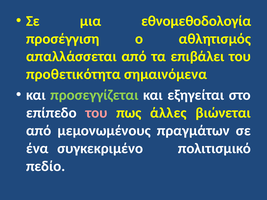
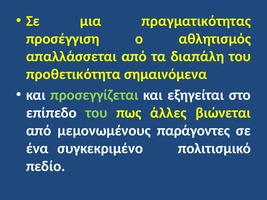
εθνομεθοδολογία: εθνομεθοδολογία -> πραγματικότητας
επιβάλει: επιβάλει -> διαπάλη
του at (96, 113) colour: pink -> light green
πραγμάτων: πραγμάτων -> παράγοντες
